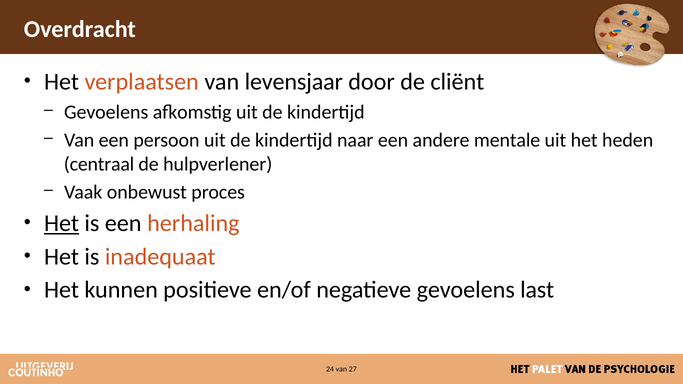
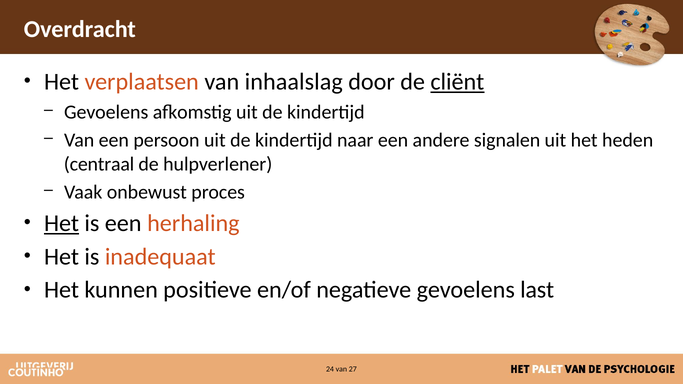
levensjaar: levensjaar -> inhaalslag
cliënt underline: none -> present
mentale: mentale -> signalen
